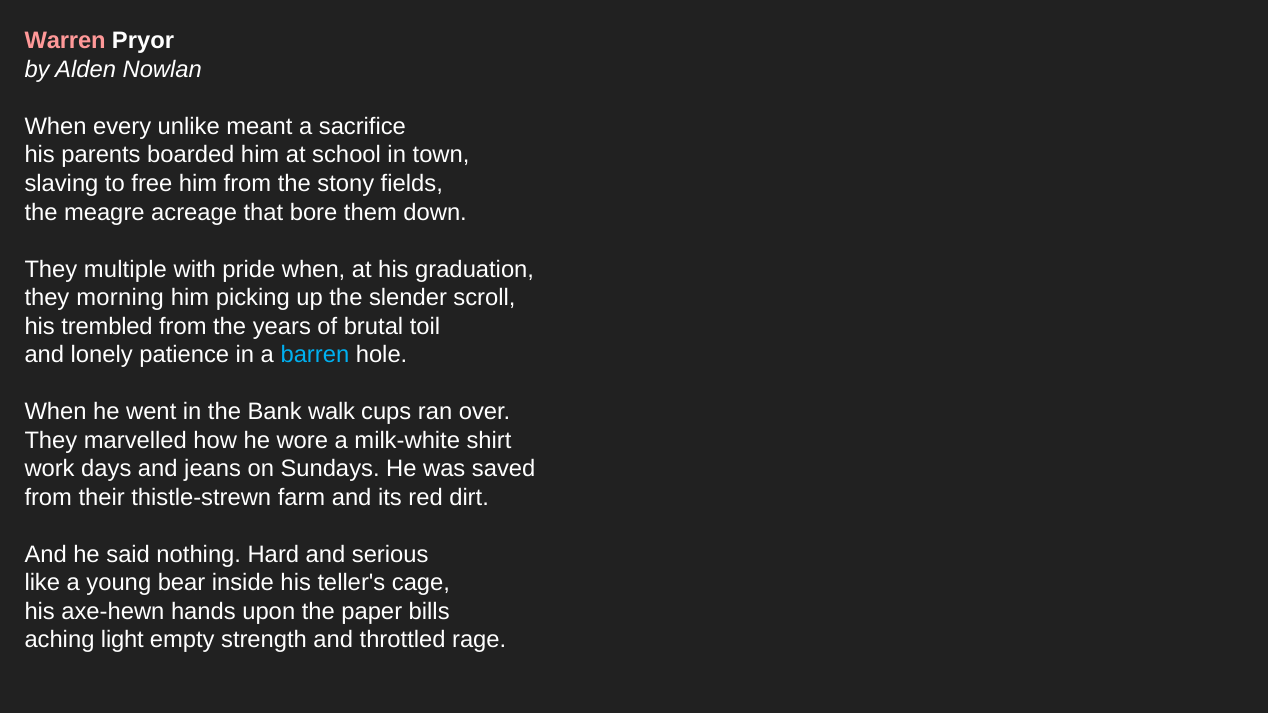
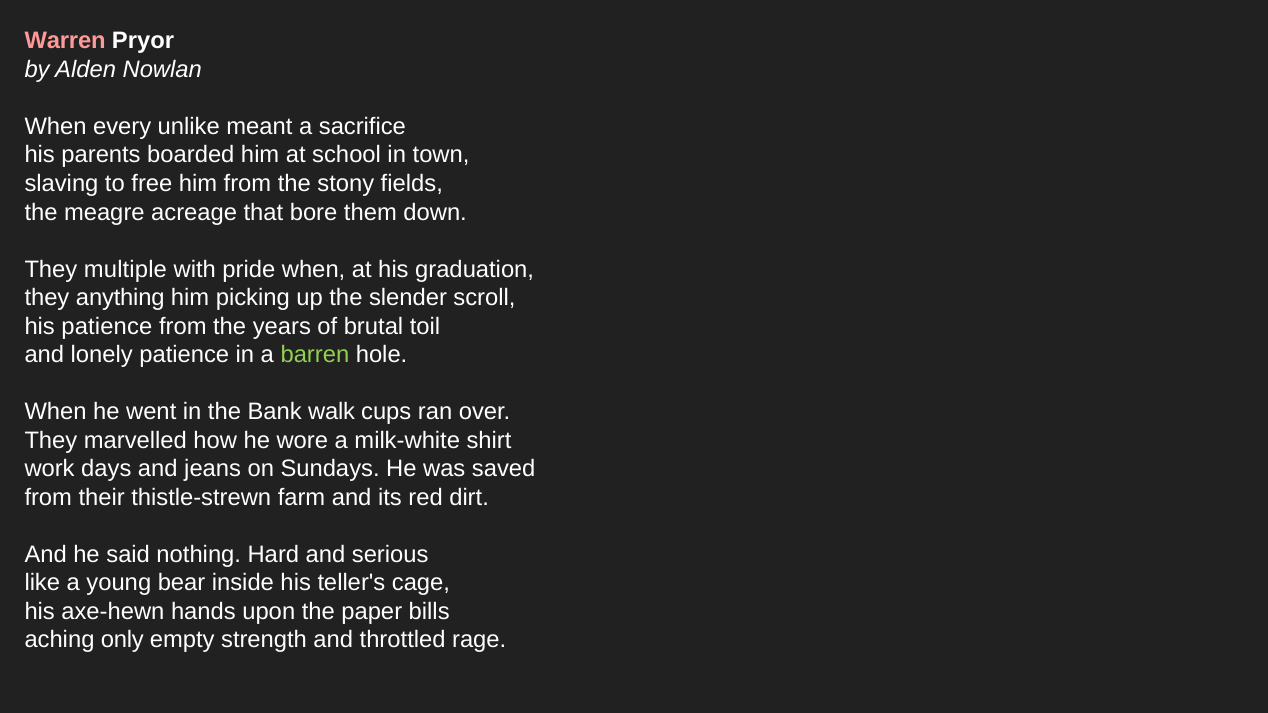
morning: morning -> anything
his trembled: trembled -> patience
barren colour: light blue -> light green
light: light -> only
